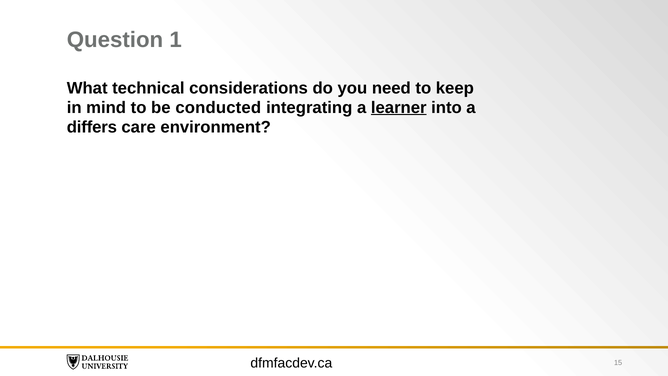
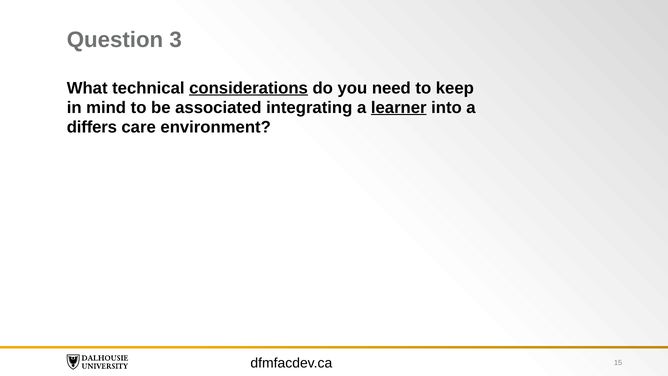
1: 1 -> 3
considerations underline: none -> present
conducted: conducted -> associated
